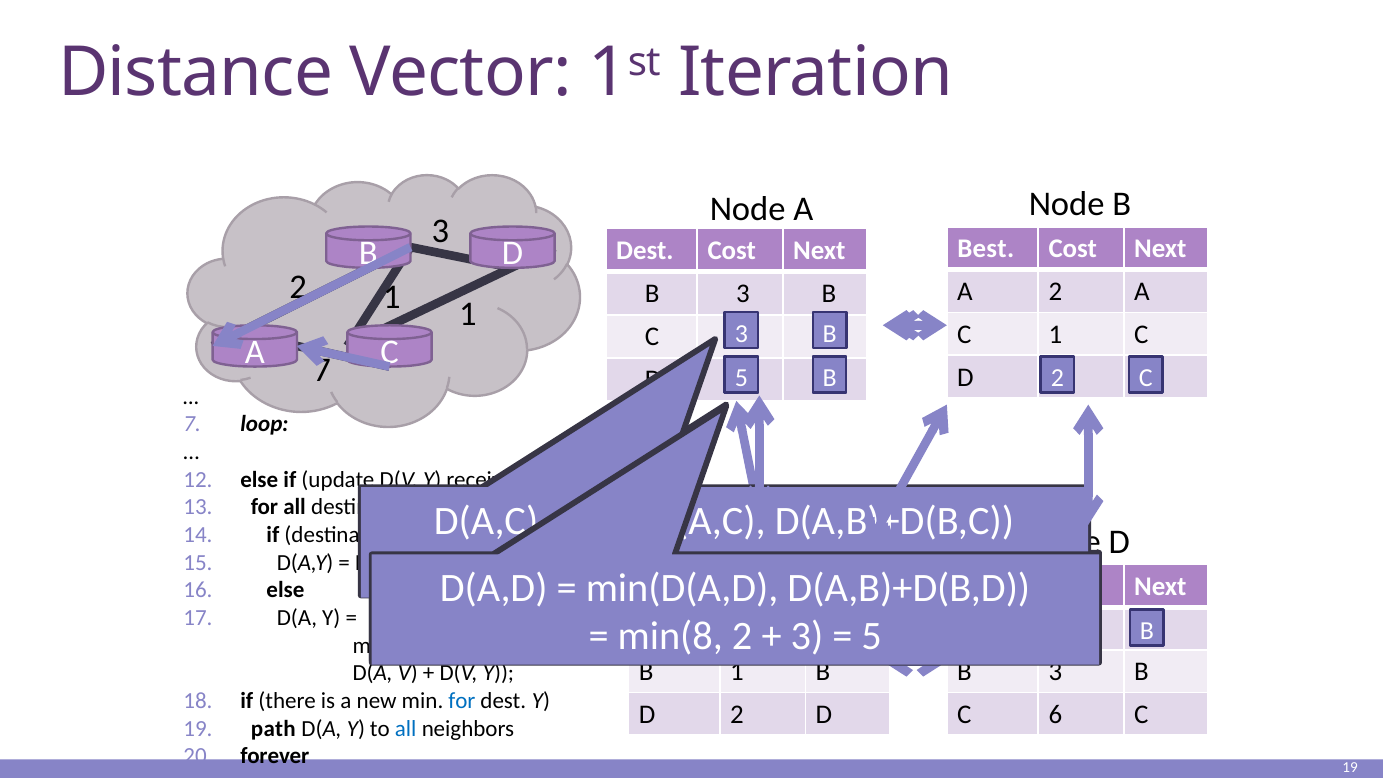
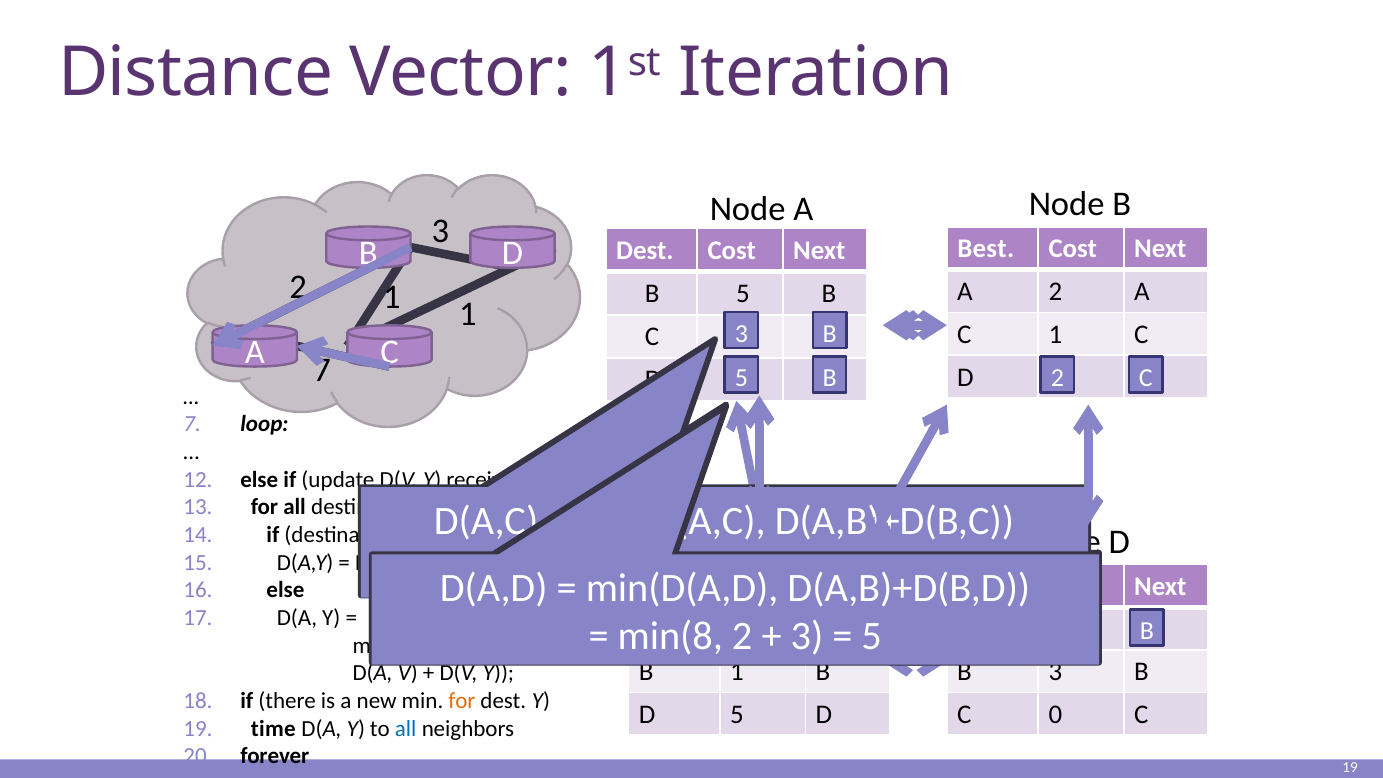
3 at (743, 294): 3 -> 5
for at (462, 701) colour: blue -> orange
D 2: 2 -> 5
6: 6 -> 0
path: path -> time
